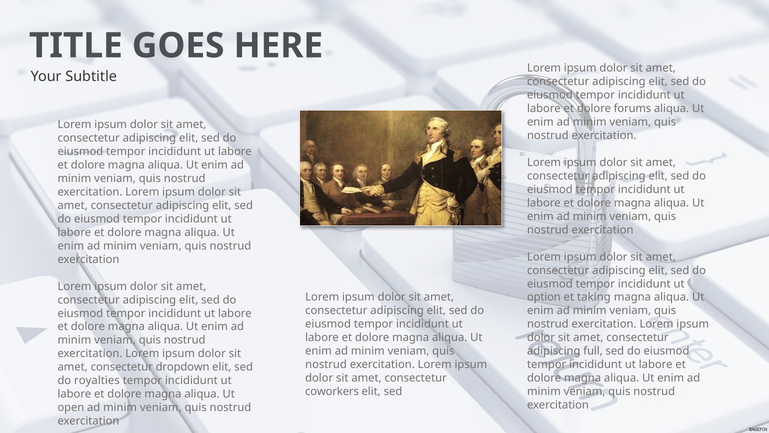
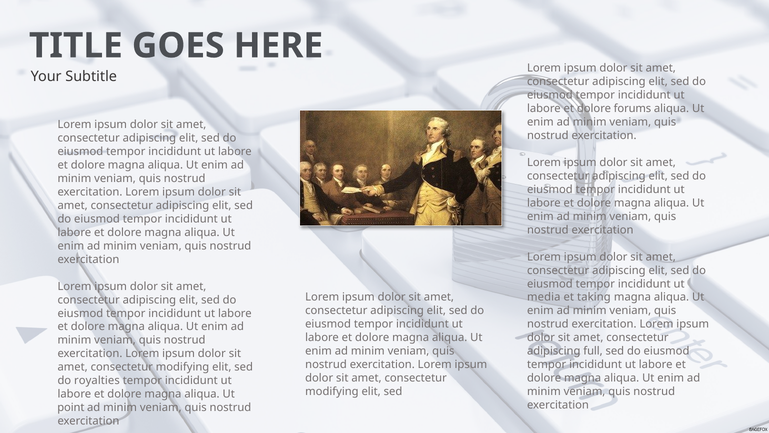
option: option -> media
dropdown at (183, 367): dropdown -> modifying
coworkers at (332, 391): coworkers -> modifying
open: open -> point
